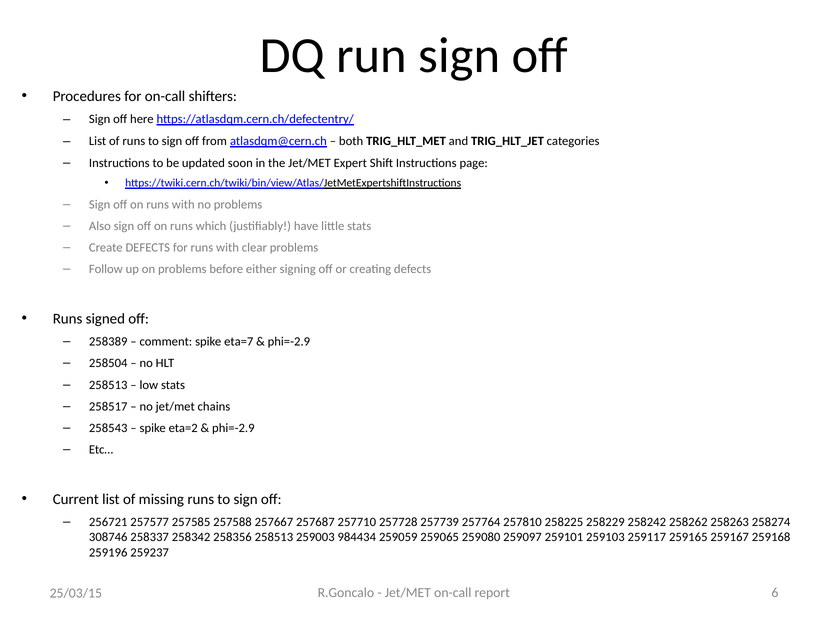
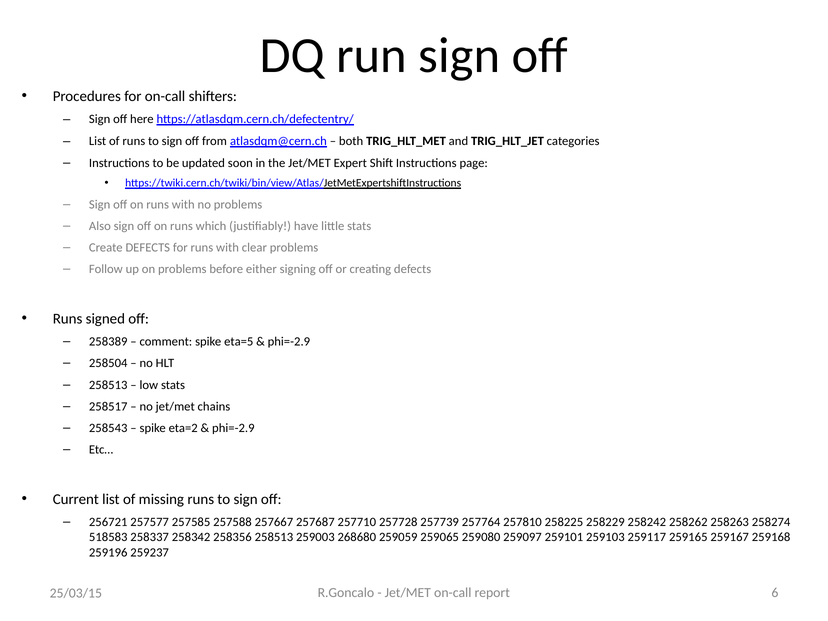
eta=7: eta=7 -> eta=5
308746: 308746 -> 518583
984434: 984434 -> 268680
